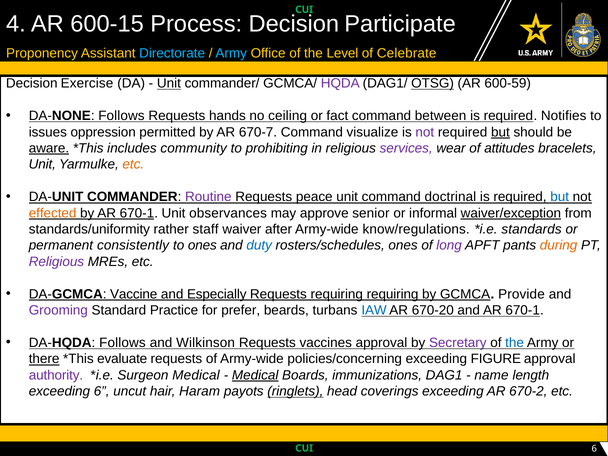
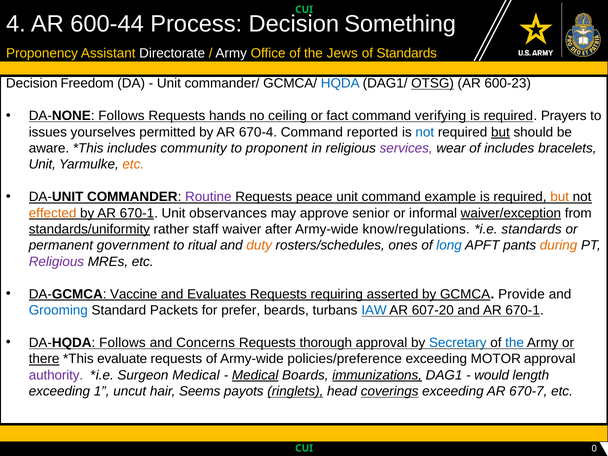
600-15: 600-15 -> 600-44
Participate: Participate -> Something
Directorate colour: light blue -> white
Army at (231, 53) colour: light blue -> white
Level: Level -> Jews
of Celebrate: Celebrate -> Standards
Exercise: Exercise -> Freedom
Unit at (169, 83) underline: present -> none
HQDA colour: purple -> blue
600-59: 600-59 -> 600-23
between: between -> verifying
Notifies: Notifies -> Prayers
oppression: oppression -> yourselves
670-7: 670-7 -> 670-4
visualize: visualize -> reported
not at (425, 132) colour: purple -> blue
aware underline: present -> none
prohibiting: prohibiting -> proponent
of attitudes: attitudes -> includes
doctrinal: doctrinal -> example
but at (560, 197) colour: blue -> orange
standards/uniformity underline: none -> present
consistently: consistently -> government
to ones: ones -> ritual
duty colour: blue -> orange
long colour: purple -> blue
Especially: Especially -> Evaluates
requiring requiring: requiring -> asserted
Grooming colour: purple -> blue
Practice: Practice -> Packets
670-20: 670-20 -> 607-20
Wilkinson: Wilkinson -> Concerns
vaccines: vaccines -> thorough
Secretary colour: purple -> blue
policies/concerning: policies/concerning -> policies/preference
FIGURE: FIGURE -> MOTOR
immunizations underline: none -> present
name: name -> would
exceeding 6: 6 -> 1
Haram: Haram -> Seems
coverings underline: none -> present
670-2: 670-2 -> 670-7
6 at (594, 449): 6 -> 0
